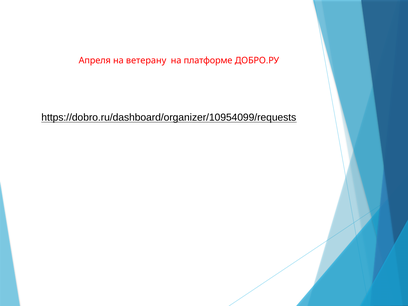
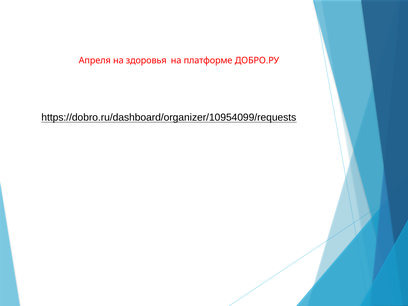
ветерану: ветерану -> здоровья
